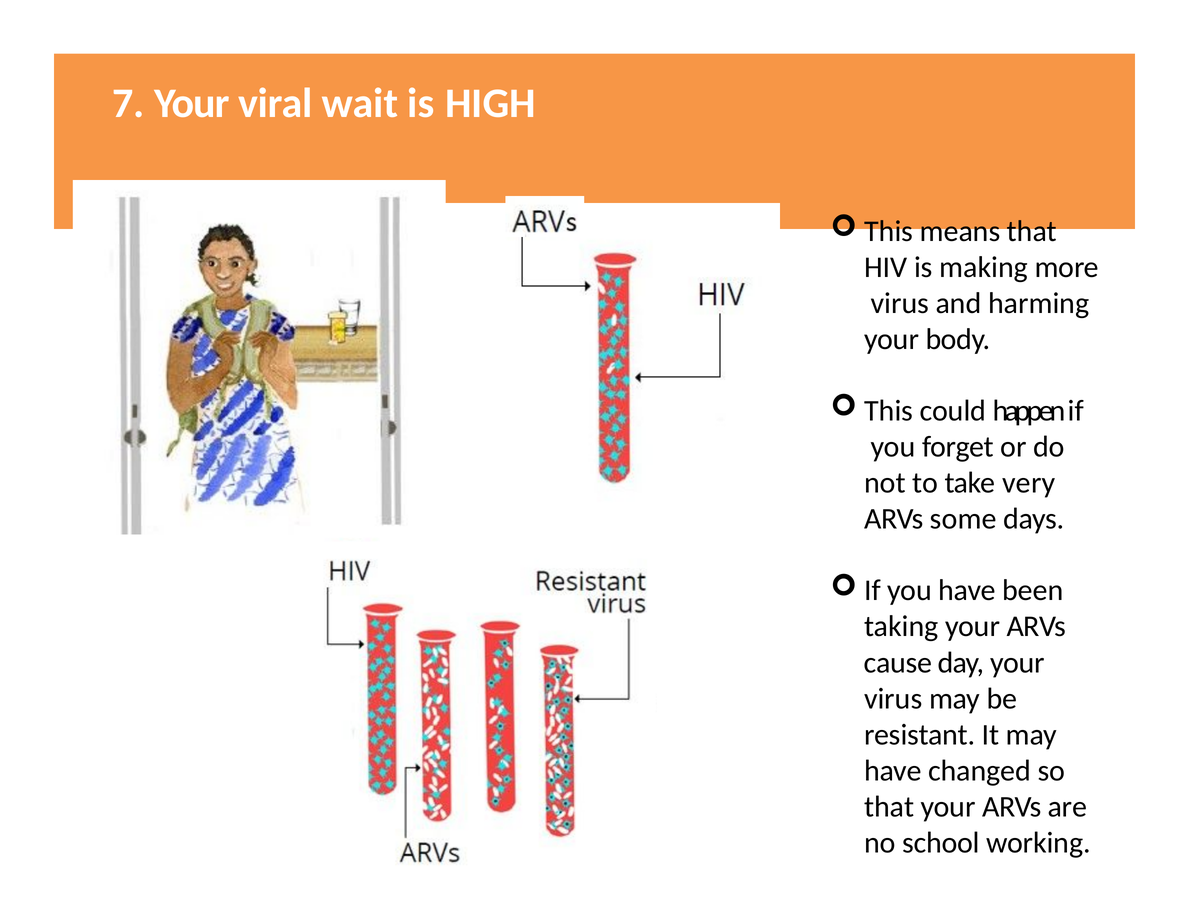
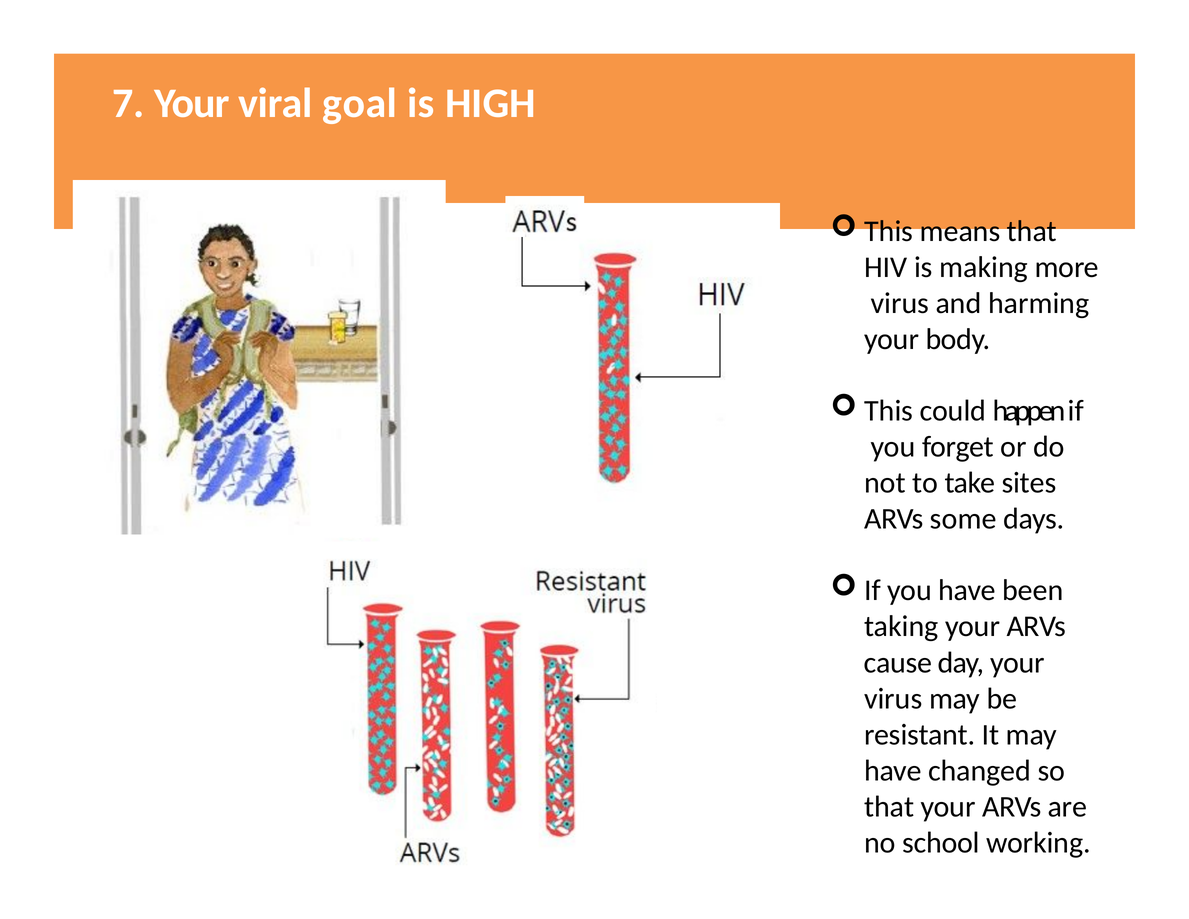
wait: wait -> goal
very: very -> sites
